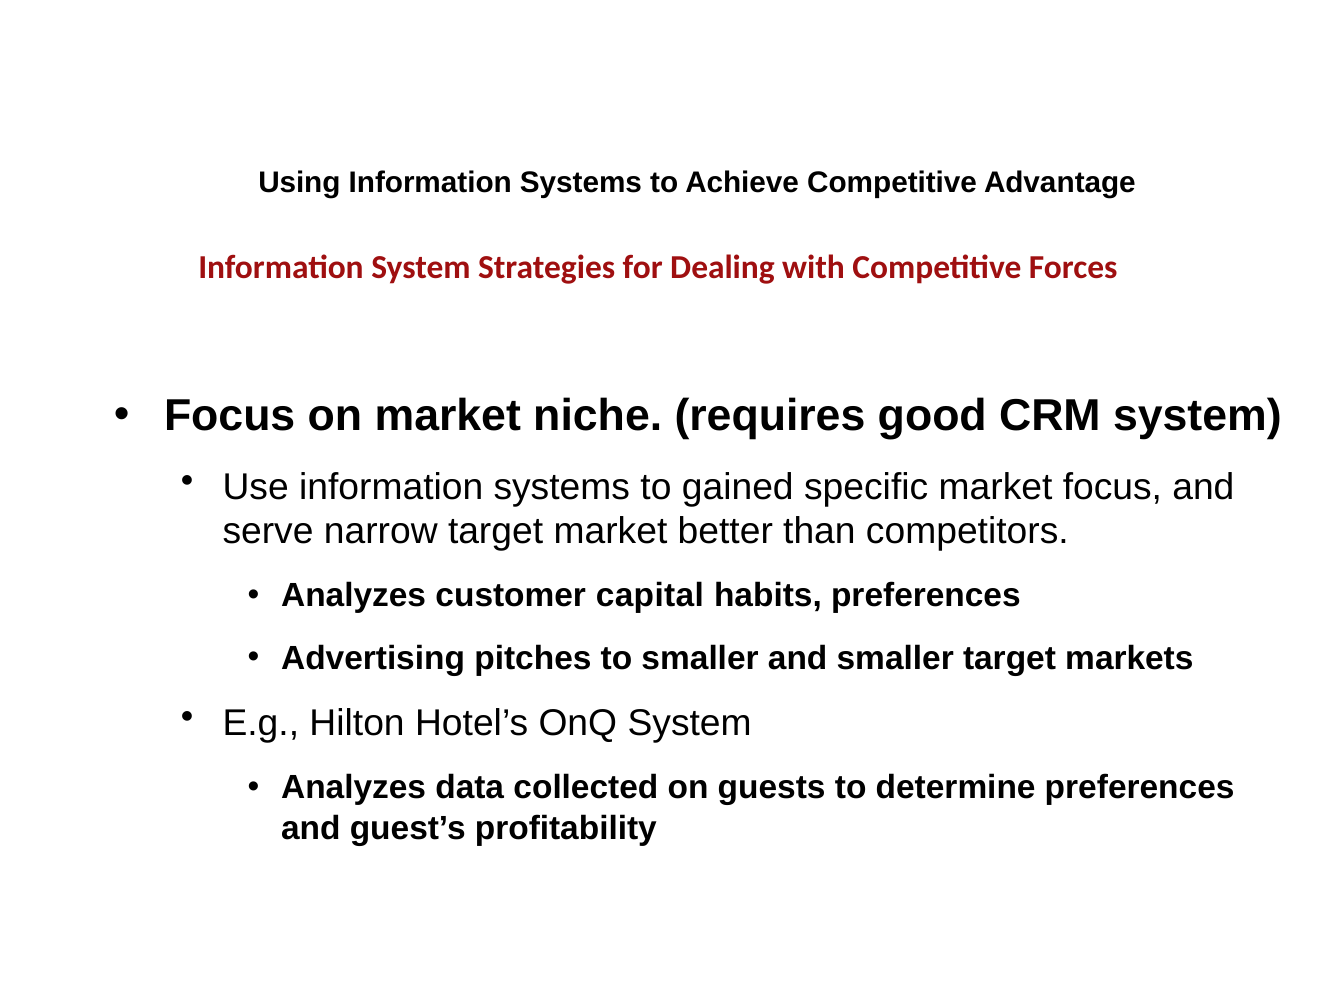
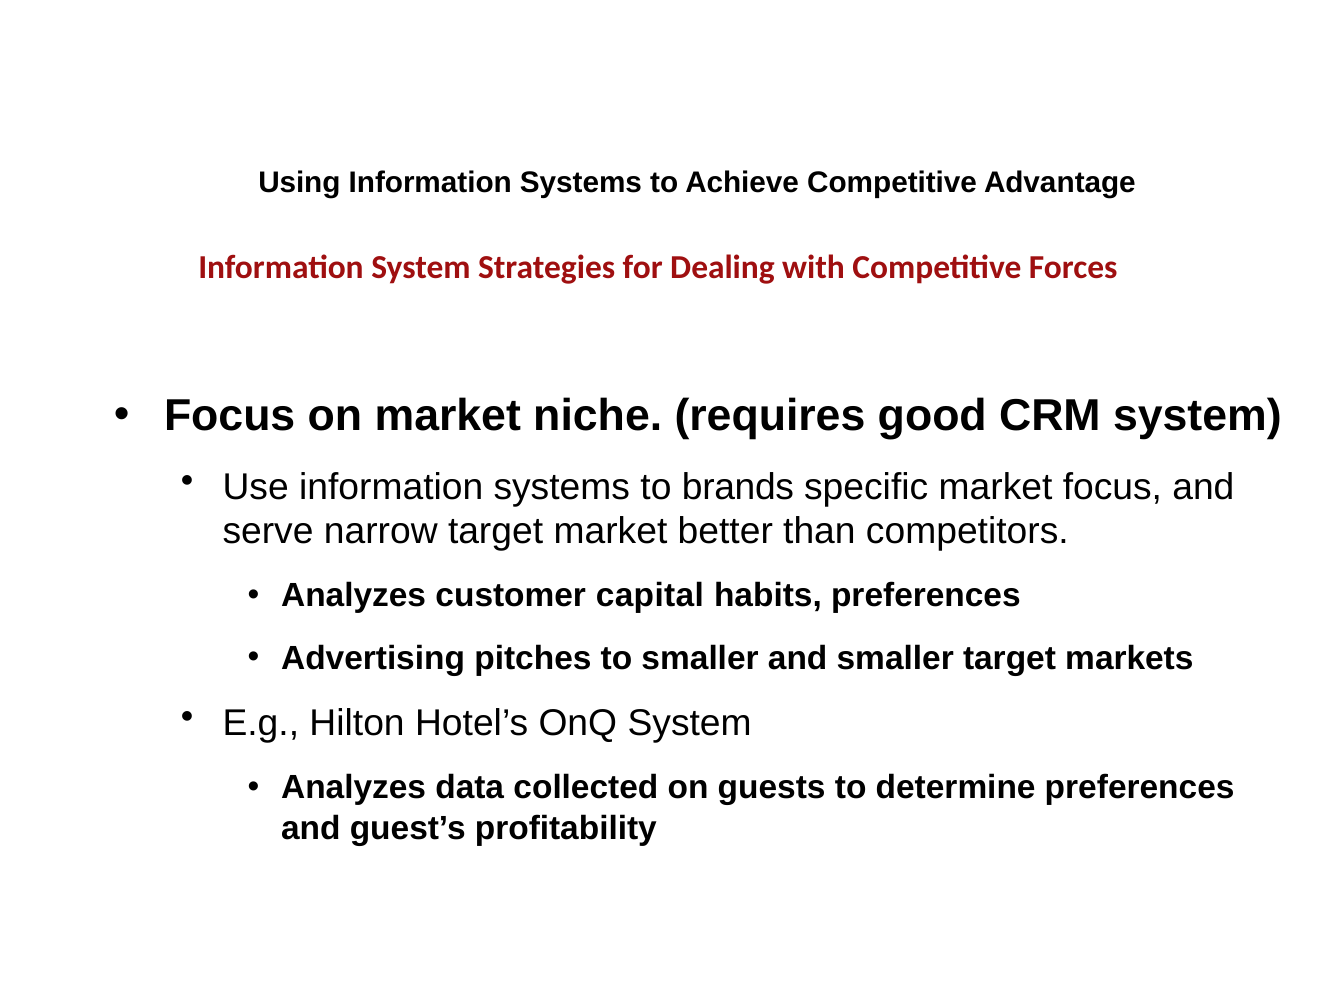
gained: gained -> brands
